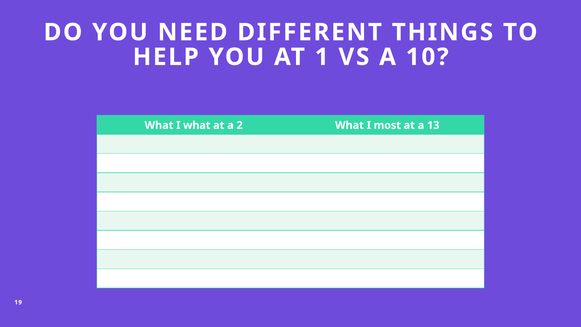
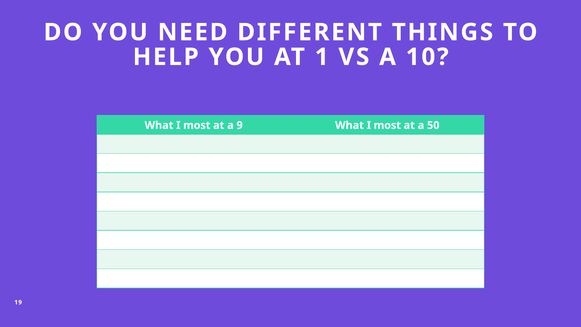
what at (197, 125): what -> most
2: 2 -> 9
13: 13 -> 50
